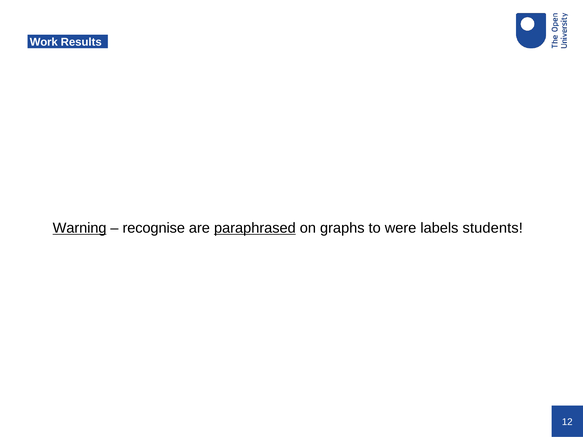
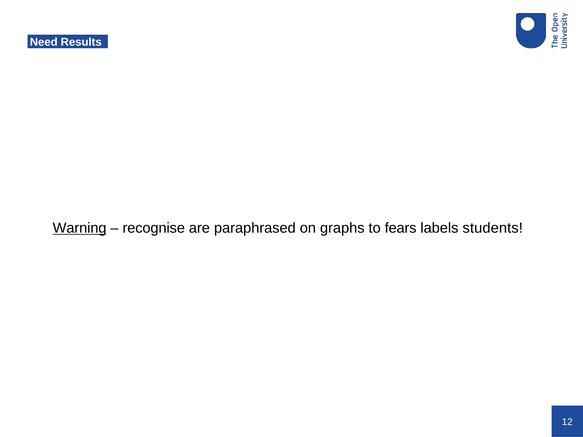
Work: Work -> Need
paraphrased underline: present -> none
were: were -> fears
